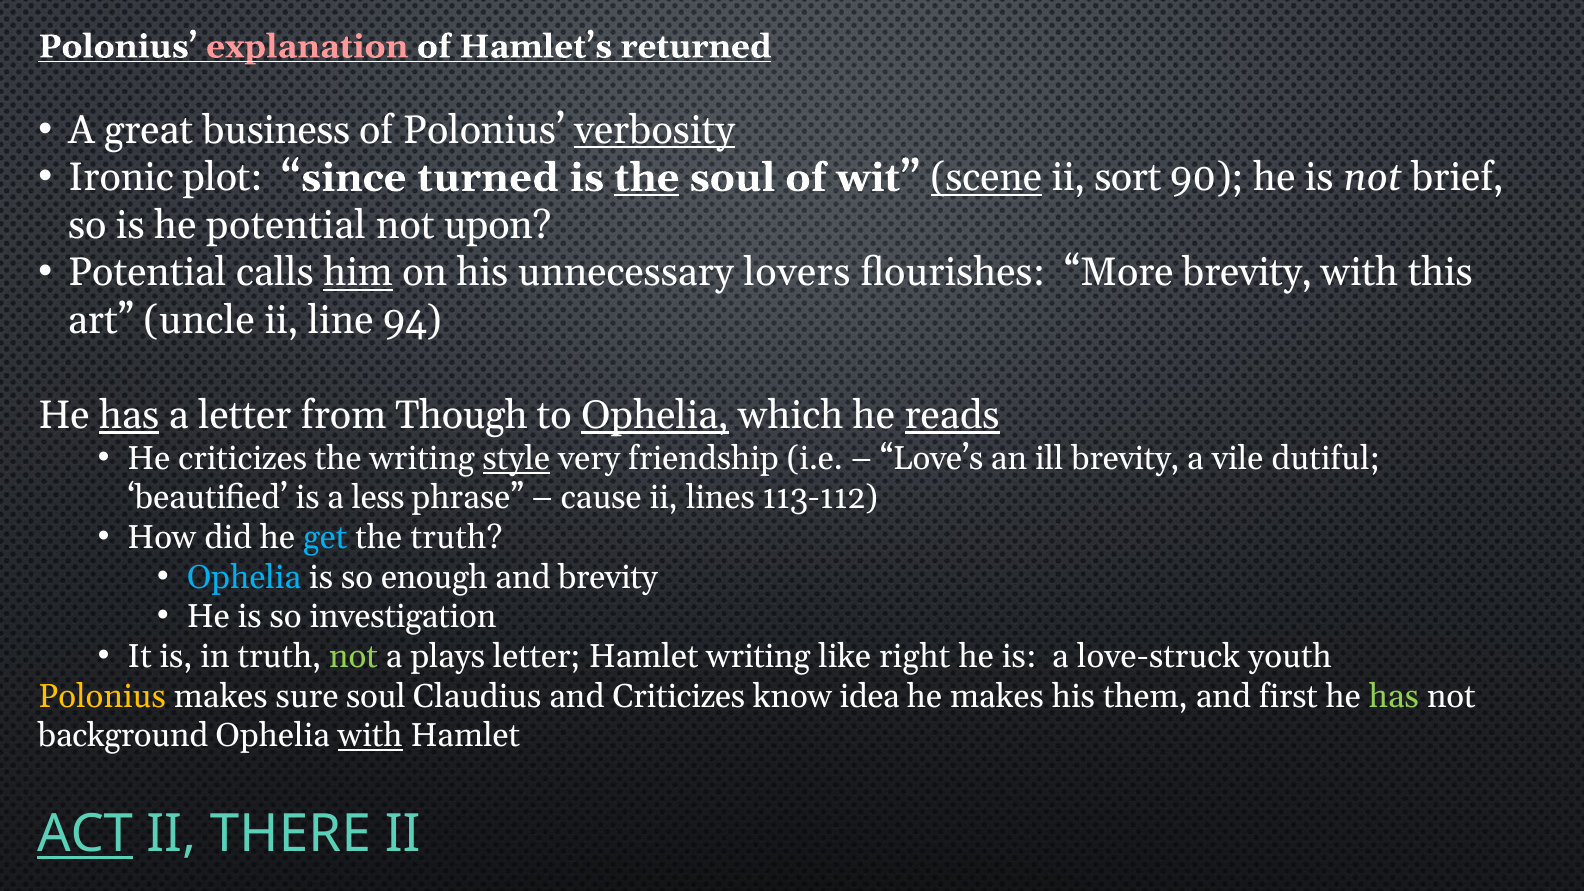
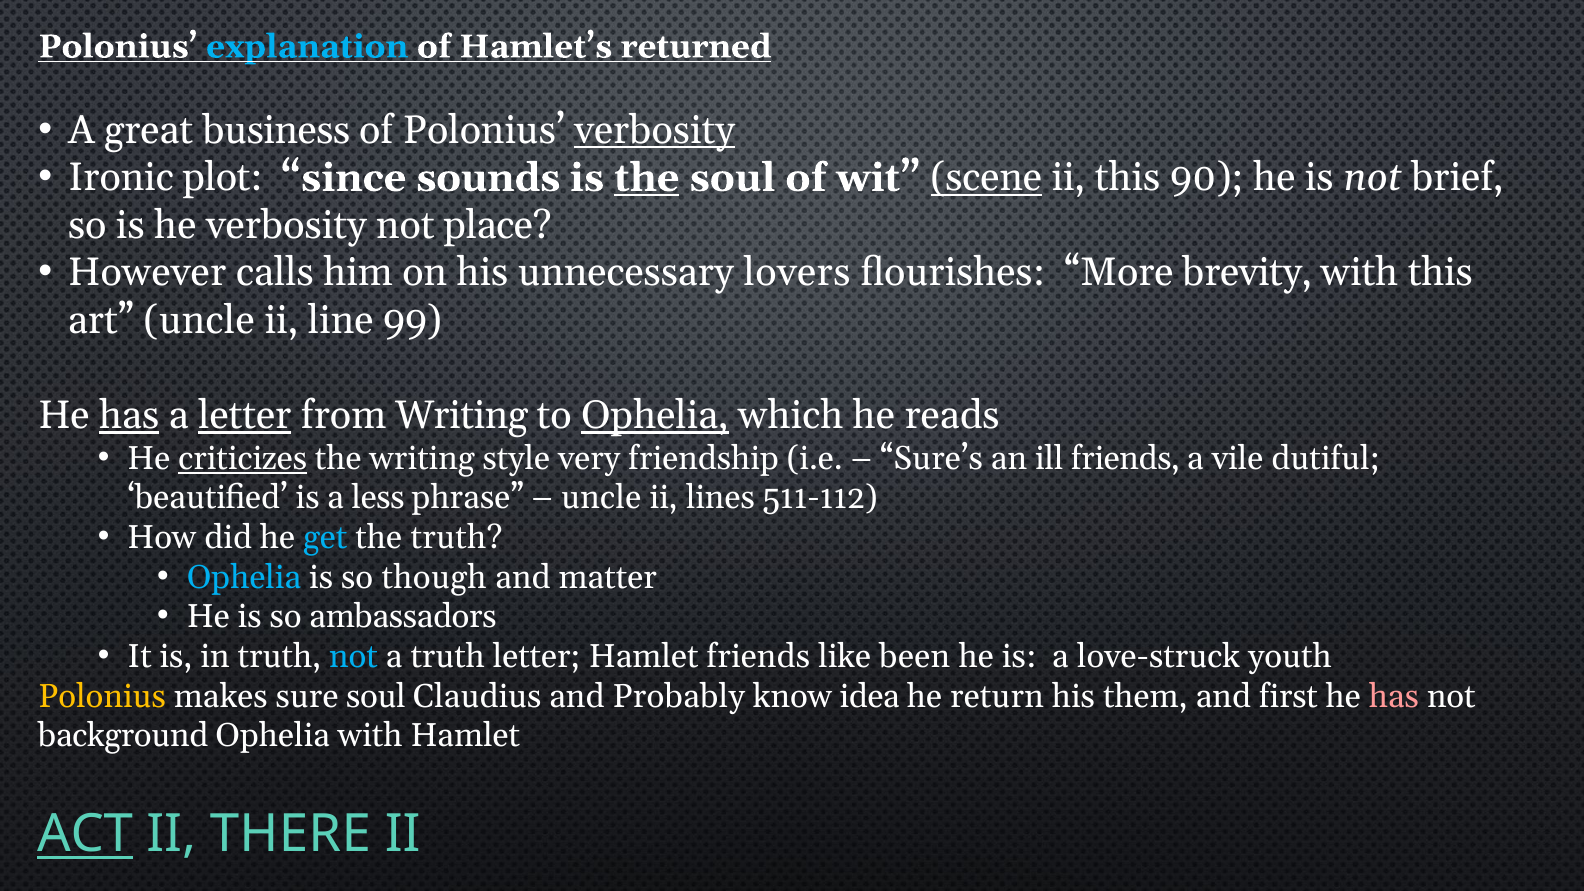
explanation colour: pink -> light blue
turned: turned -> sounds
ii sort: sort -> this
he potential: potential -> verbosity
upon: upon -> place
Potential at (147, 273): Potential -> However
him underline: present -> none
94: 94 -> 99
letter at (245, 415) underline: none -> present
from Though: Though -> Writing
reads underline: present -> none
criticizes at (243, 458) underline: none -> present
style underline: present -> none
Love’s: Love’s -> Sure’s
ill brevity: brevity -> friends
cause at (601, 498): cause -> uncle
113-112: 113-112 -> 511-112
enough: enough -> though
and brevity: brevity -> matter
investigation: investigation -> ambassadors
not at (354, 657) colour: light green -> light blue
a plays: plays -> truth
Hamlet writing: writing -> friends
right: right -> been
and Criticizes: Criticizes -> Probably
he makes: makes -> return
has at (1394, 696) colour: light green -> pink
with at (370, 736) underline: present -> none
